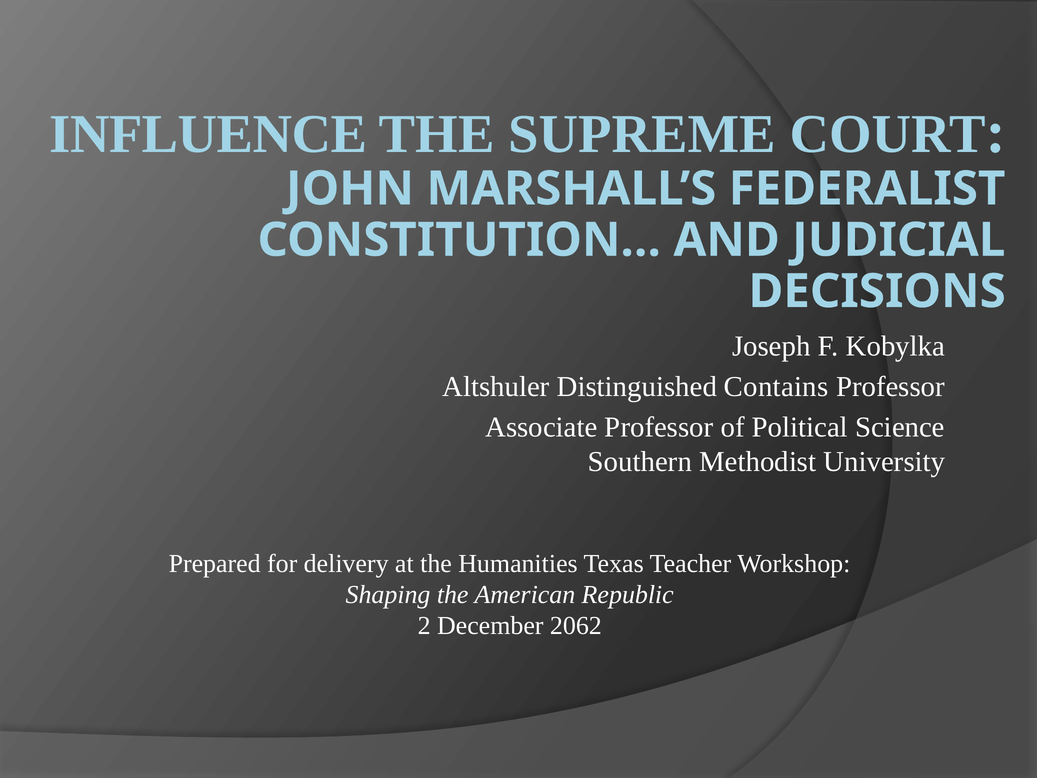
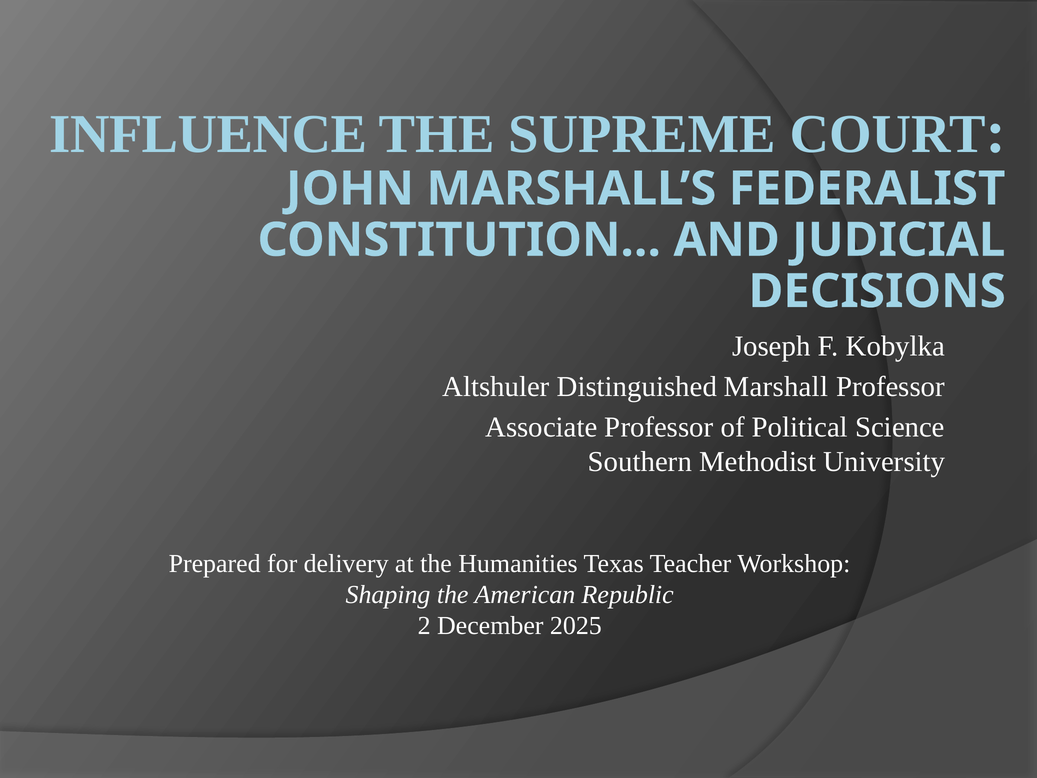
Contains: Contains -> Marshall
2062: 2062 -> 2025
